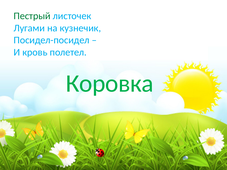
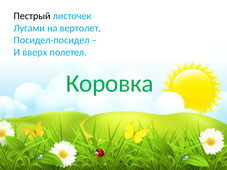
Пестрый colour: green -> black
кузнечик: кузнечик -> вертолет
кровь: кровь -> вверх
